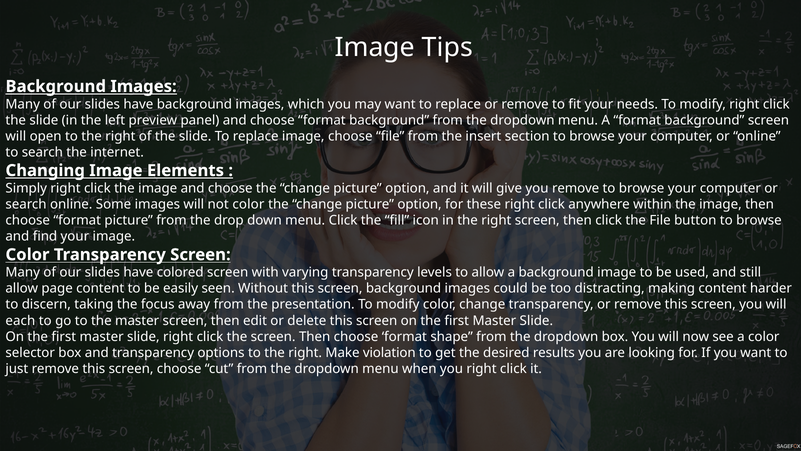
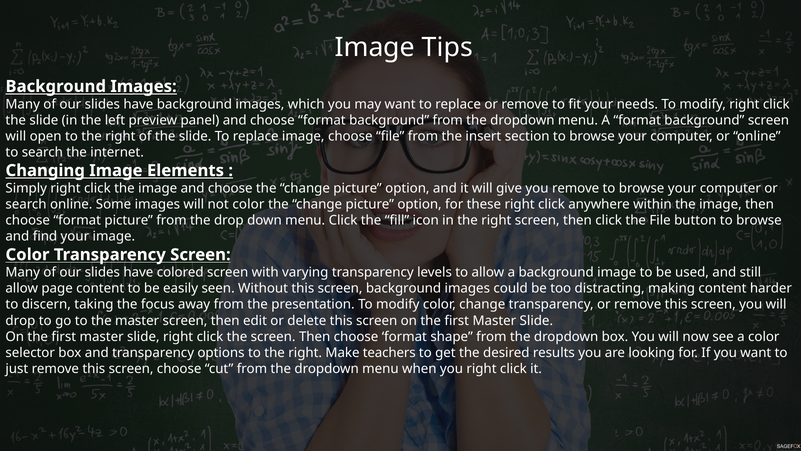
each at (20, 320): each -> drop
violation: violation -> teachers
